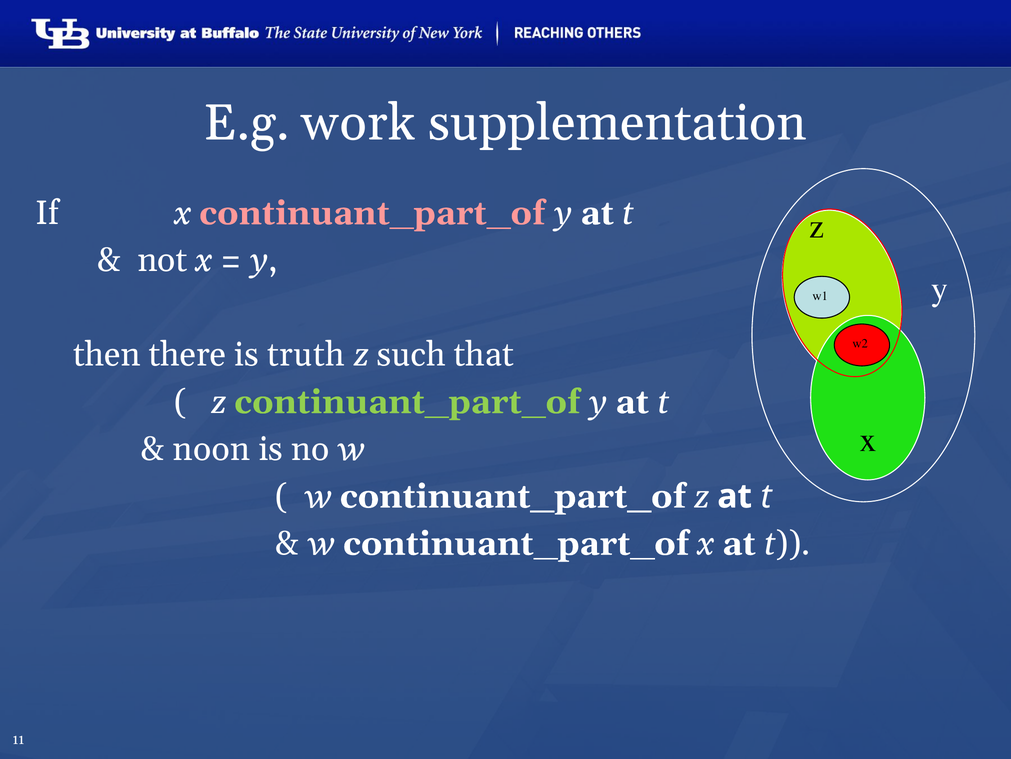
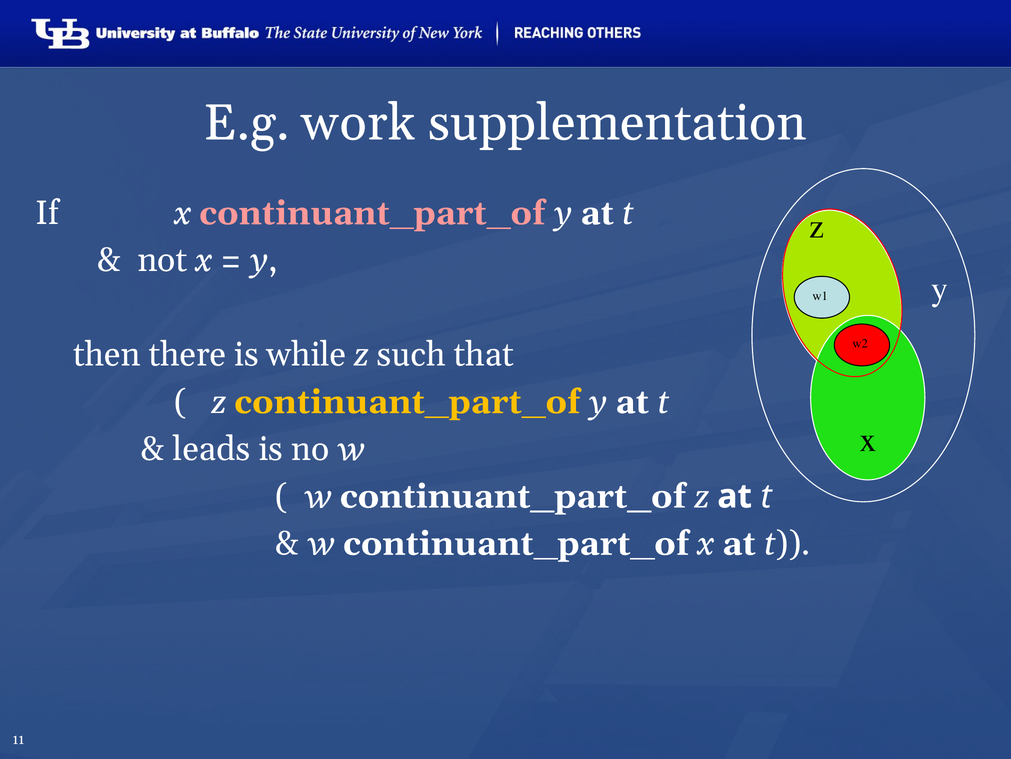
truth: truth -> while
continuant_part_of at (407, 402) colour: light green -> yellow
noon: noon -> leads
